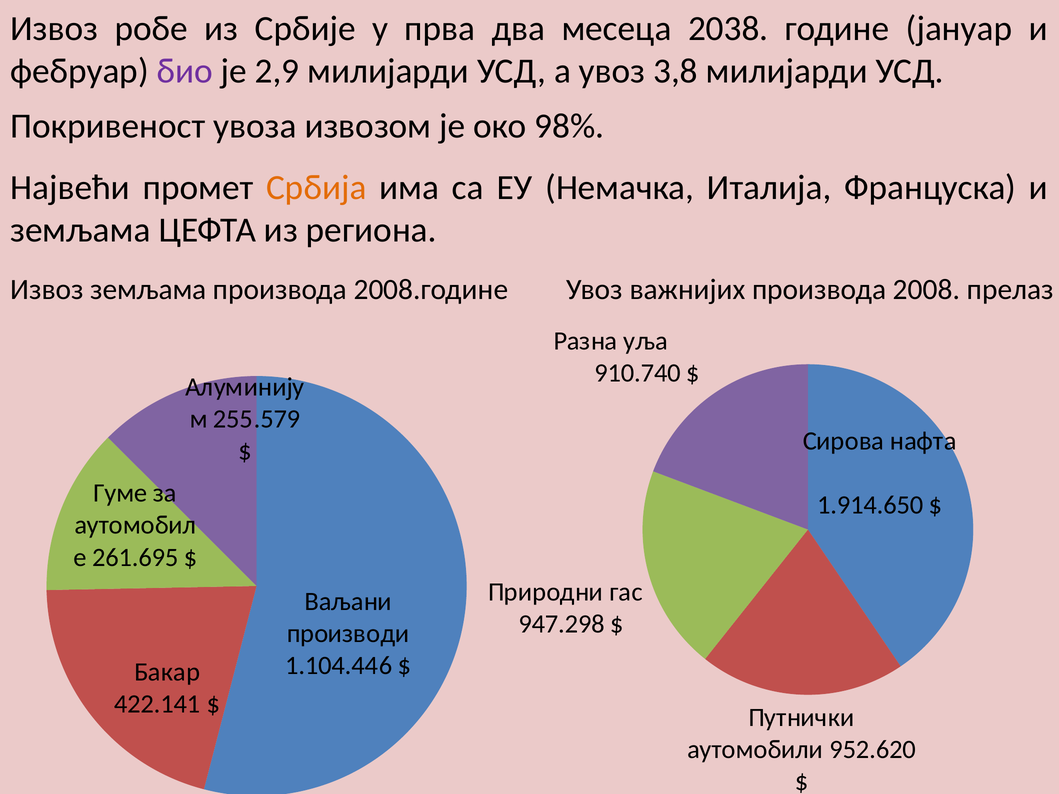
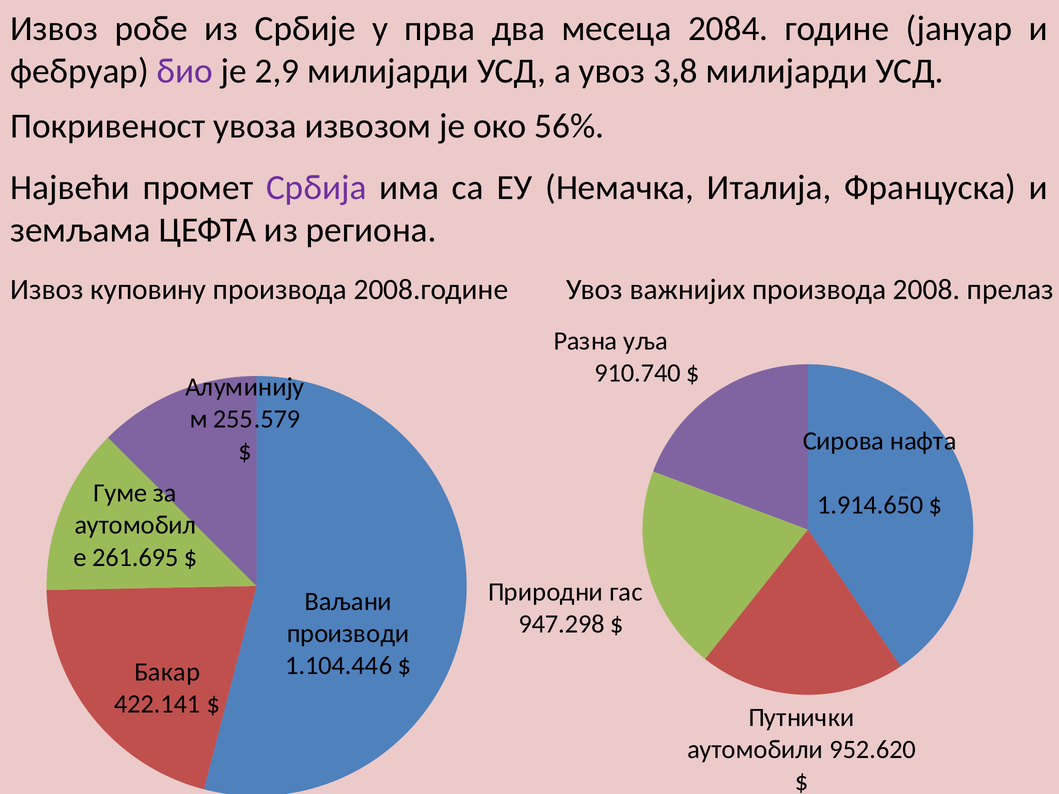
2038: 2038 -> 2084
98%: 98% -> 56%
Србија colour: orange -> purple
Извоз земљама: земљама -> куповину
